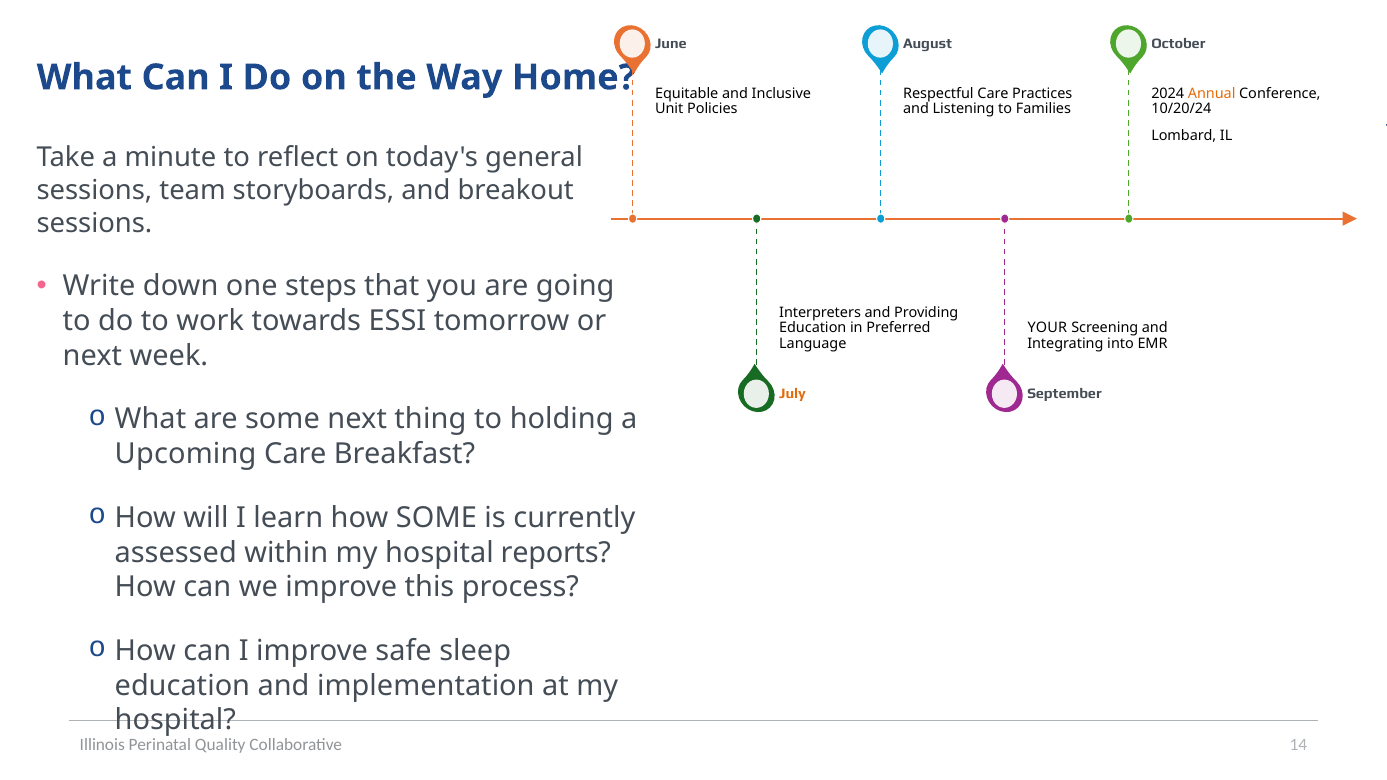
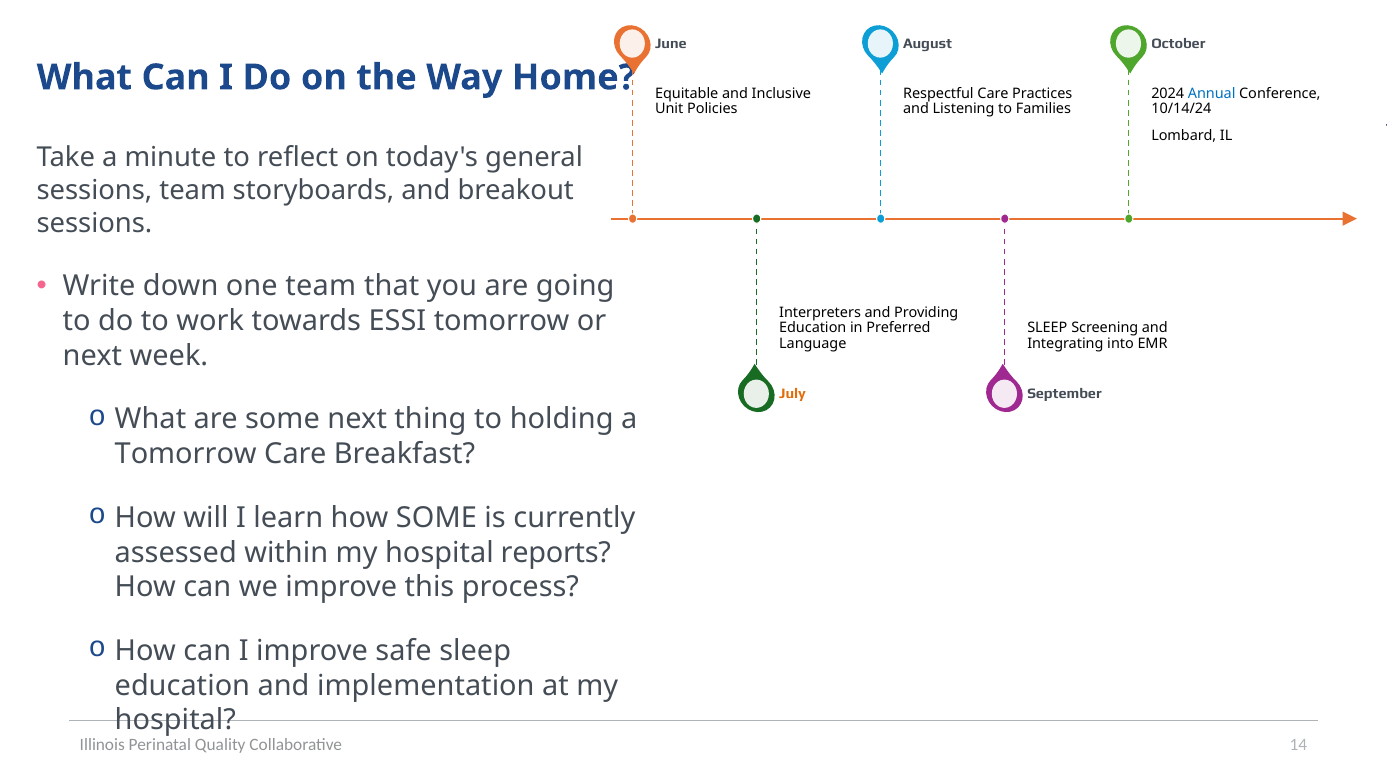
Annual colour: orange -> blue
10/20/24: 10/20/24 -> 10/14/24
one steps: steps -> team
YOUR at (1047, 328): YOUR -> SLEEP
Upcoming at (186, 454): Upcoming -> Tomorrow
